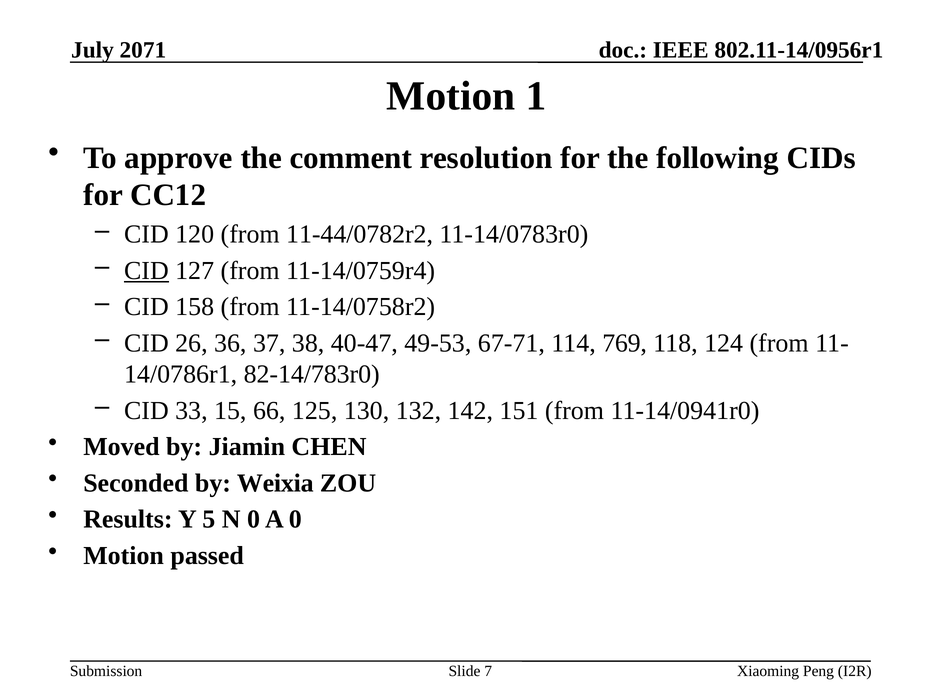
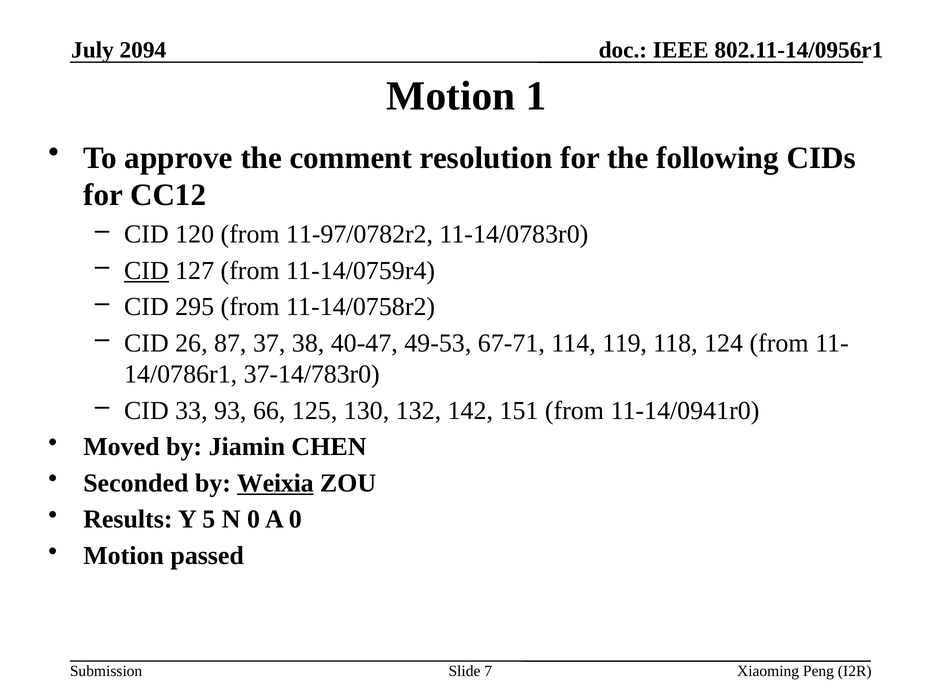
2071: 2071 -> 2094
11-44/0782r2: 11-44/0782r2 -> 11-97/0782r2
158: 158 -> 295
36: 36 -> 87
769: 769 -> 119
82-14/783r0: 82-14/783r0 -> 37-14/783r0
15: 15 -> 93
Weixia underline: none -> present
